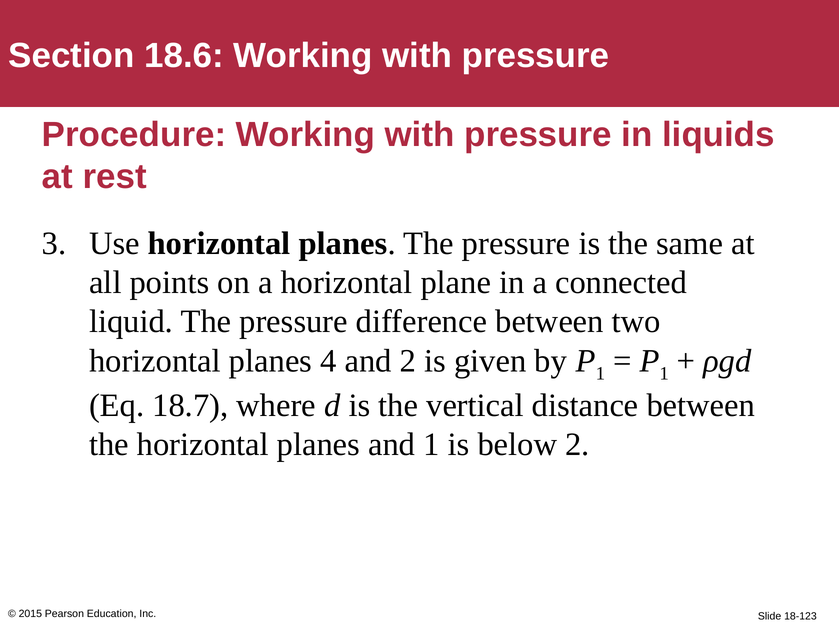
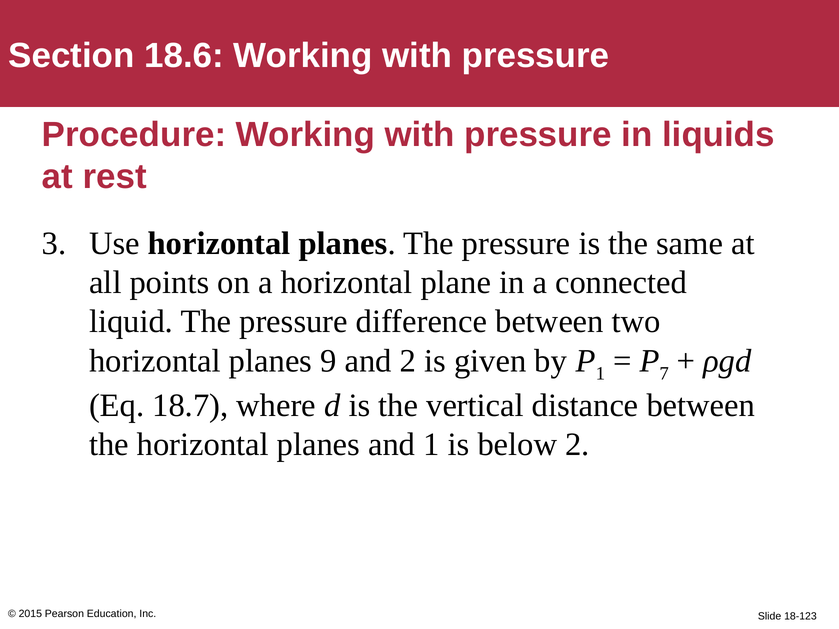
4: 4 -> 9
1 at (664, 374): 1 -> 7
